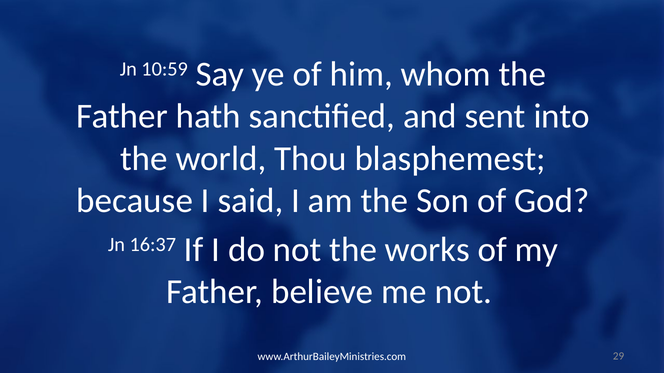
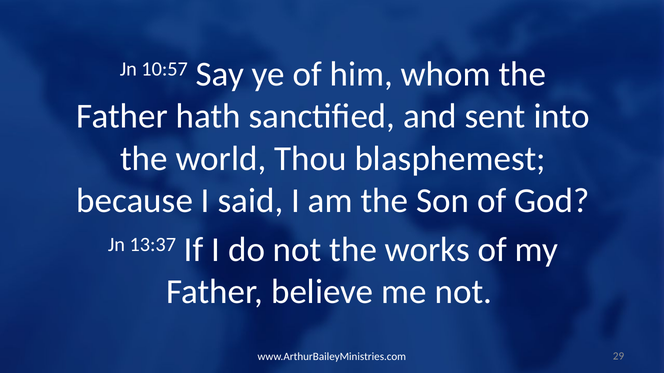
10:59: 10:59 -> 10:57
16:37: 16:37 -> 13:37
